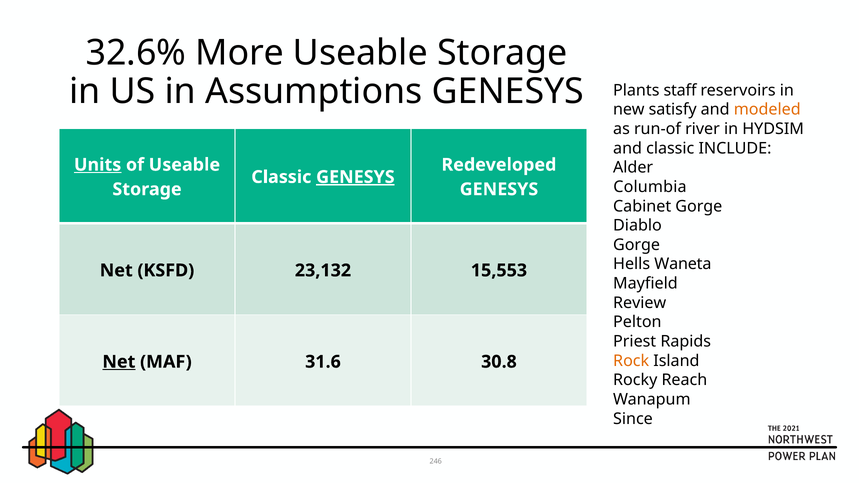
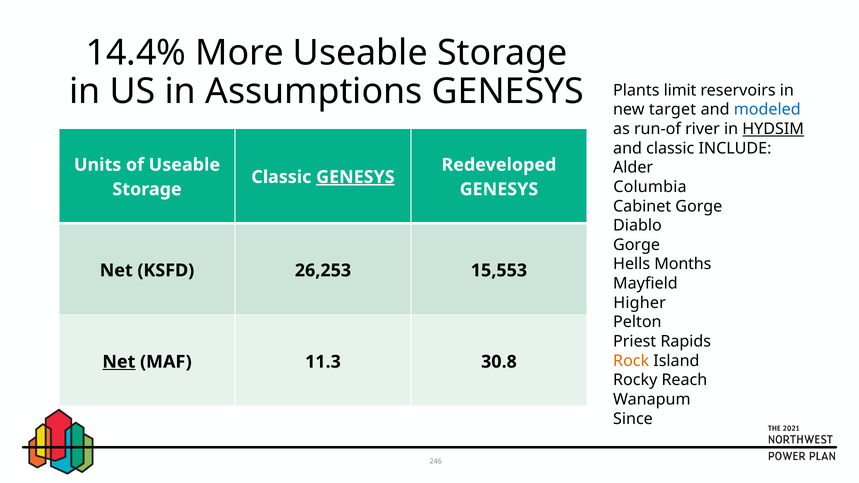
32.6%: 32.6% -> 14.4%
staff: staff -> limit
satisfy: satisfy -> target
modeled colour: orange -> blue
HYDSIM underline: none -> present
Units underline: present -> none
Waneta: Waneta -> Months
23,132: 23,132 -> 26,253
Review: Review -> Higher
31.6: 31.6 -> 11.3
